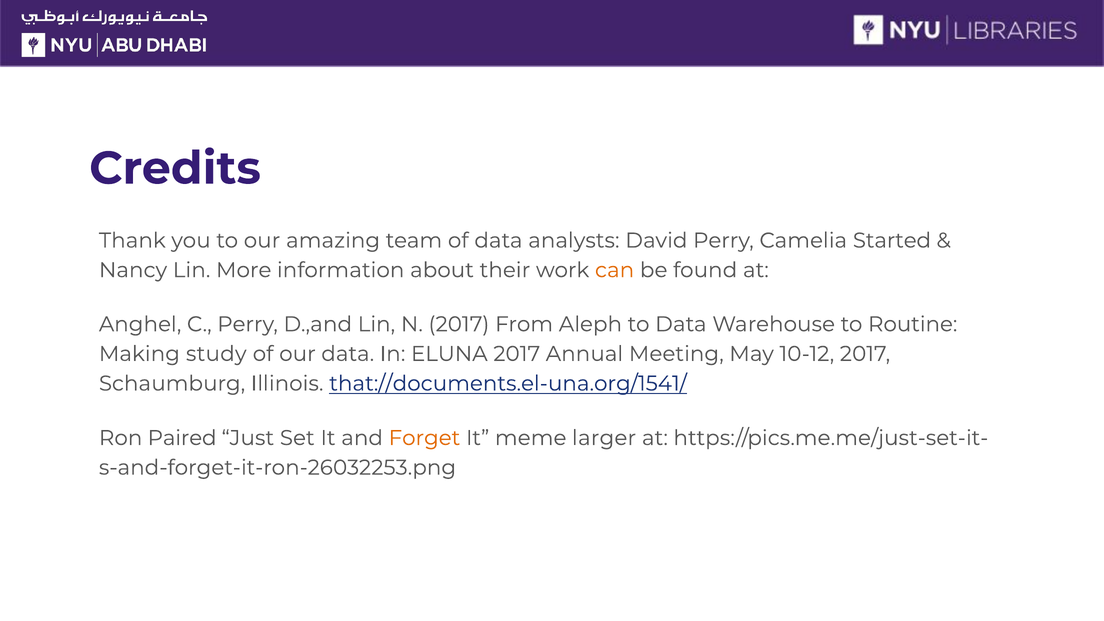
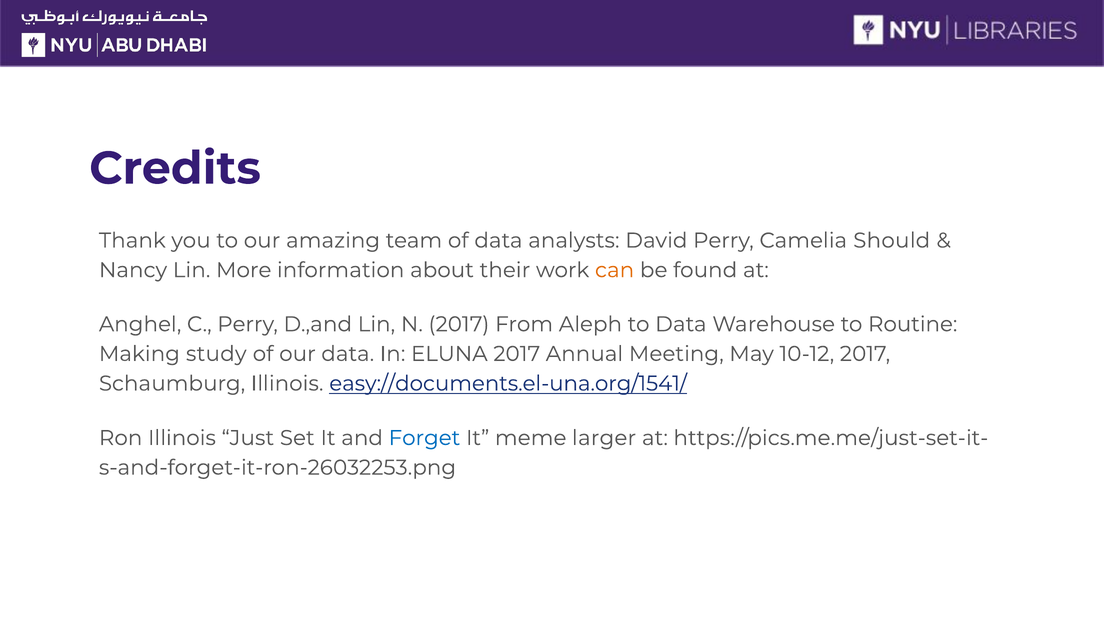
Started: Started -> Should
that://documents.el-una.org/1541/: that://documents.el-una.org/1541/ -> easy://documents.el-una.org/1541/
Ron Paired: Paired -> Illinois
Forget colour: orange -> blue
